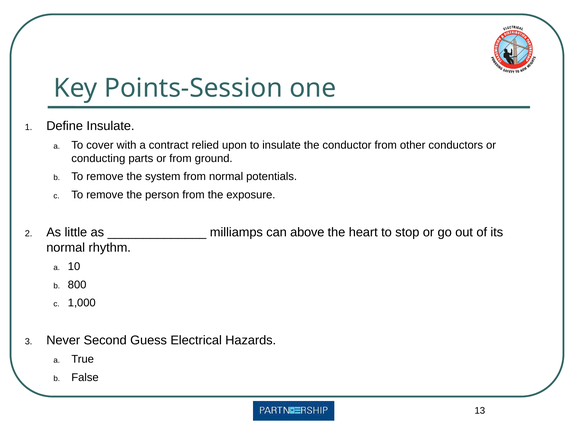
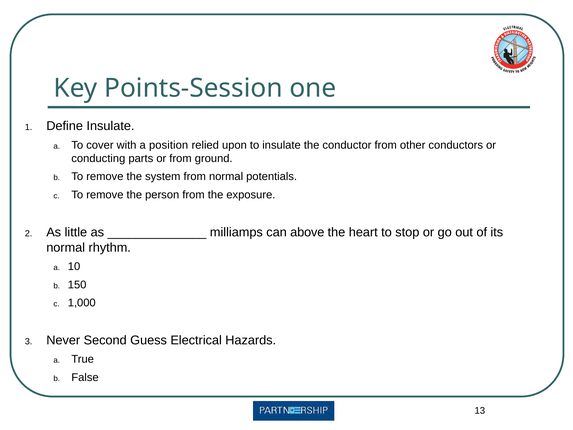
contract: contract -> position
800: 800 -> 150
